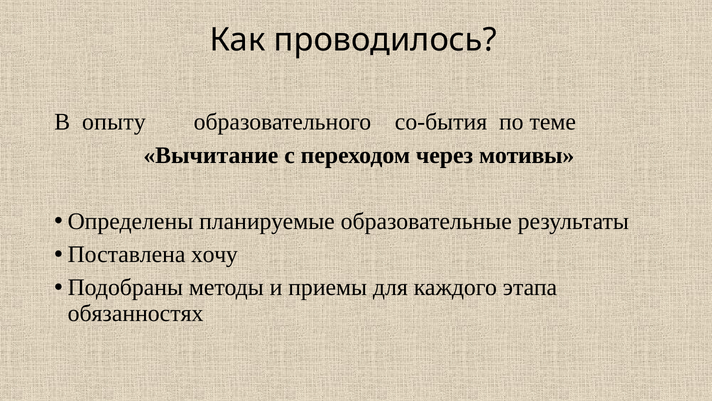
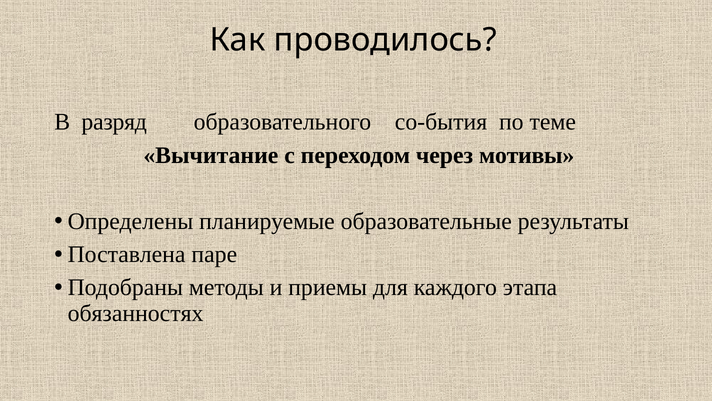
опыту: опыту -> разряд
хочу: хочу -> паре
